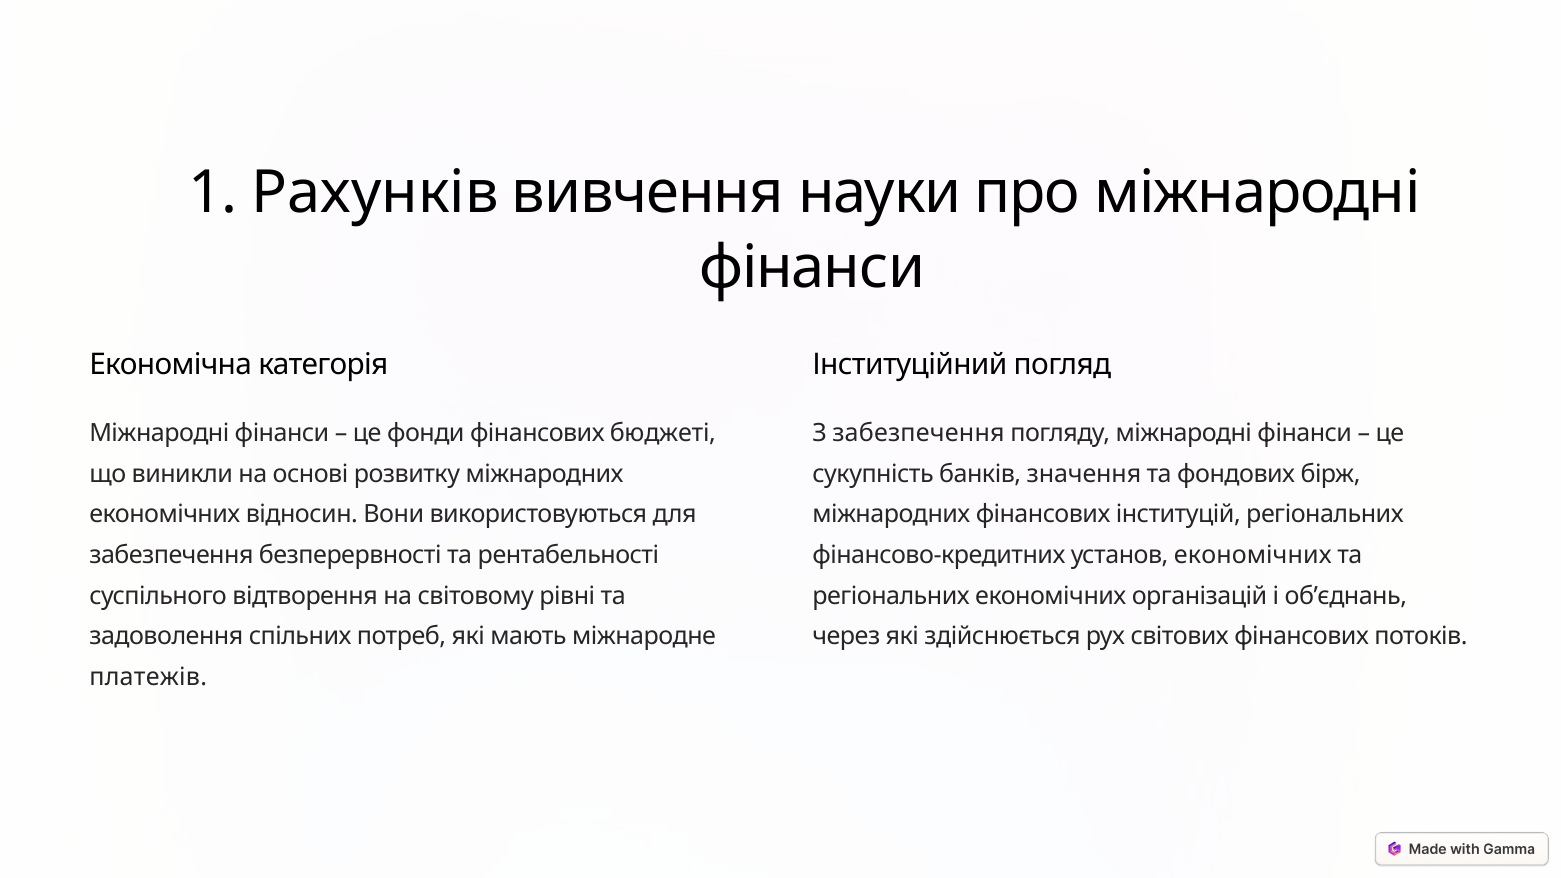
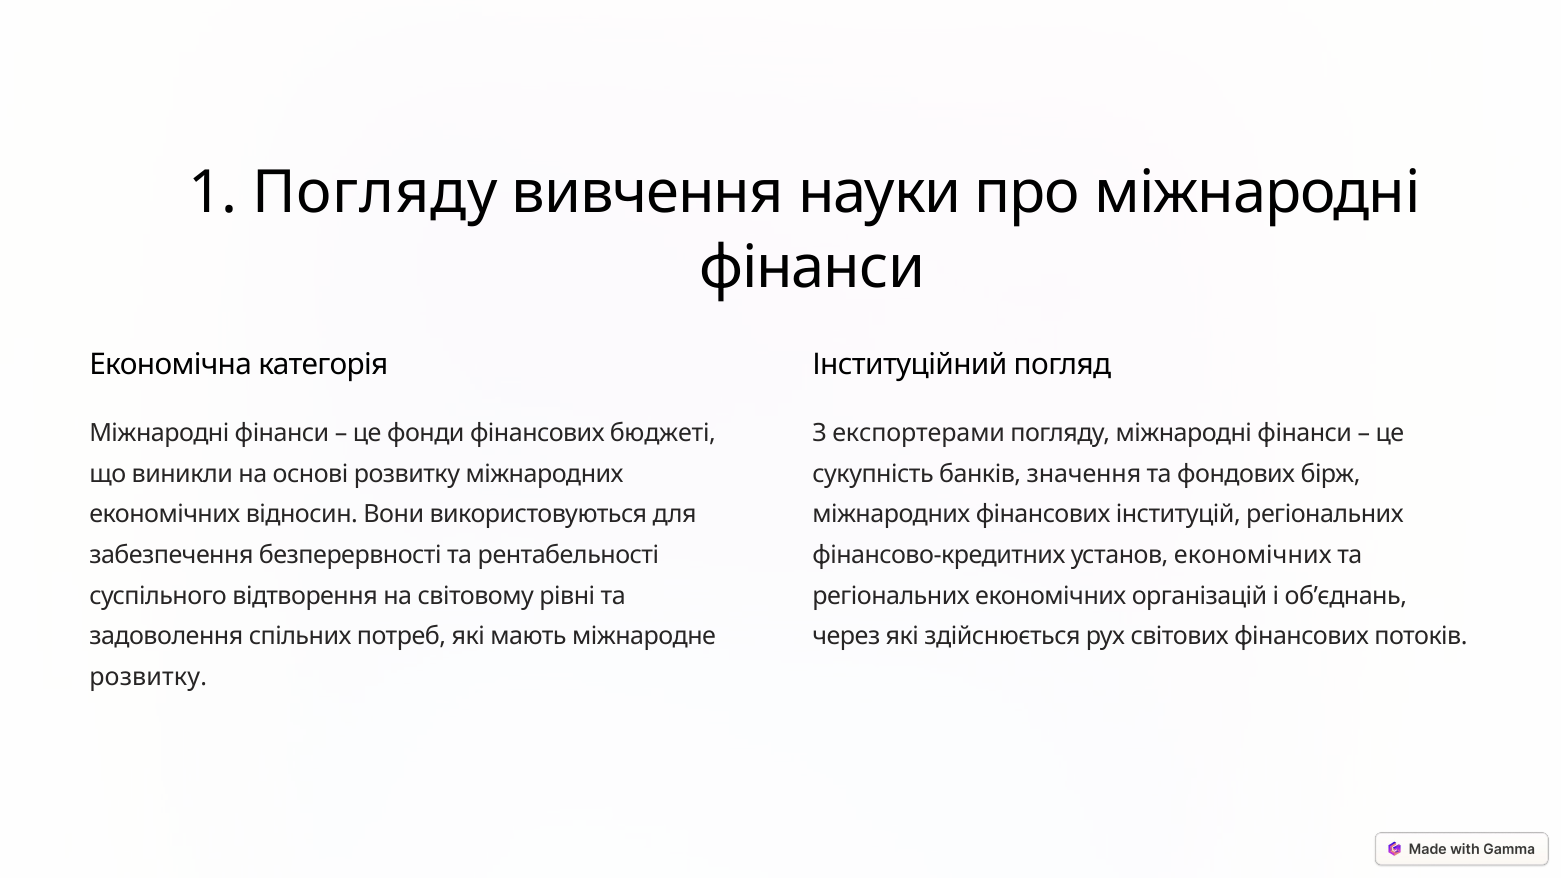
1 Рахунків: Рахунків -> Погляду
З забезпечення: забезпечення -> експортерами
платежів at (148, 677): платежів -> розвитку
